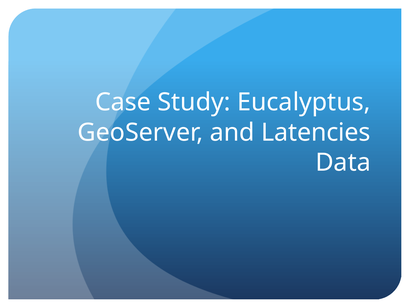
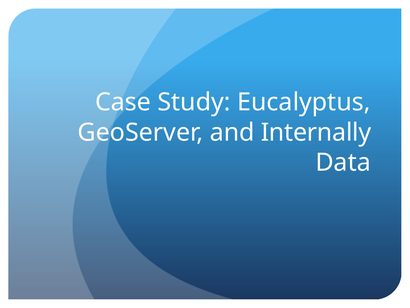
Latencies: Latencies -> Internally
